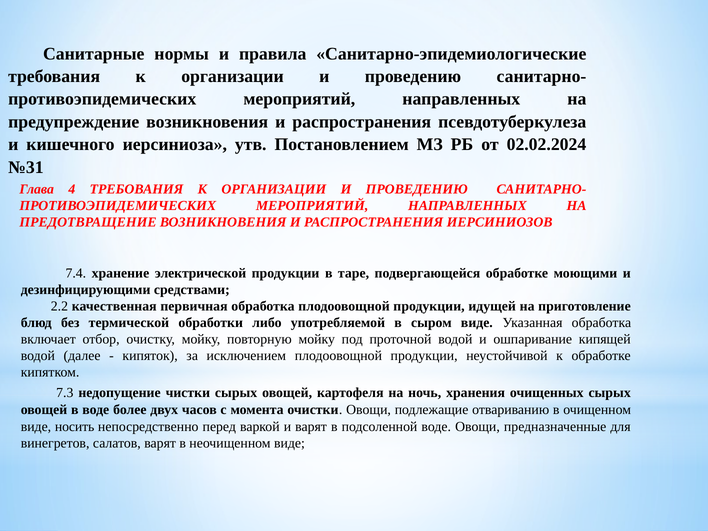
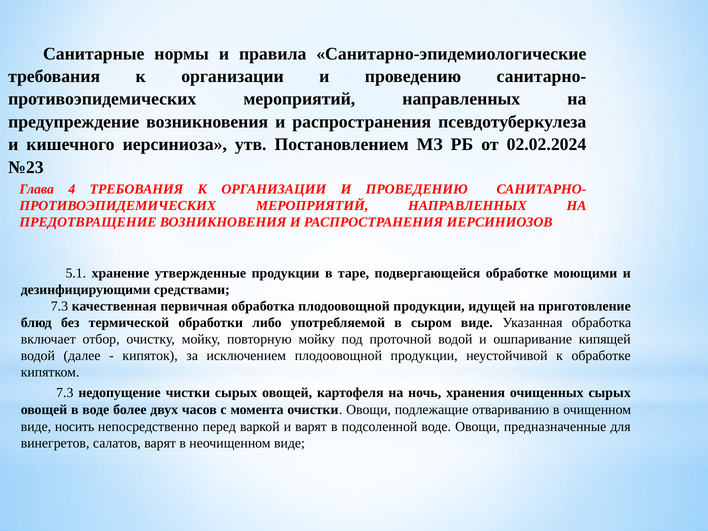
№31: №31 -> №23
7.4: 7.4 -> 5.1
электрической: электрической -> утвержденные
2.2 at (59, 306): 2.2 -> 7.3
